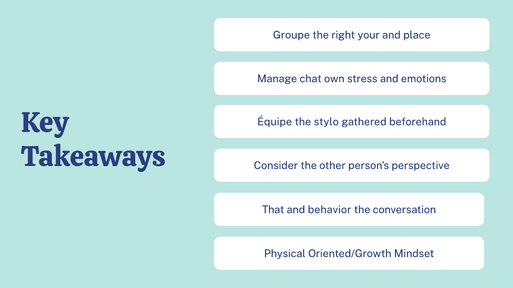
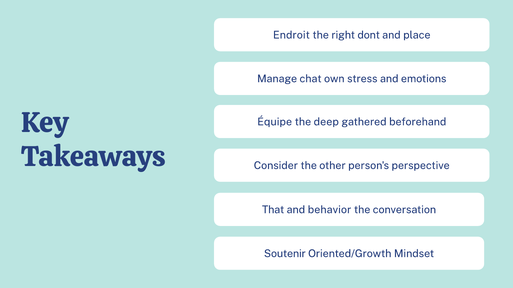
Groupe: Groupe -> Endroit
your: your -> dont
stylo: stylo -> deep
Physical: Physical -> Soutenir
